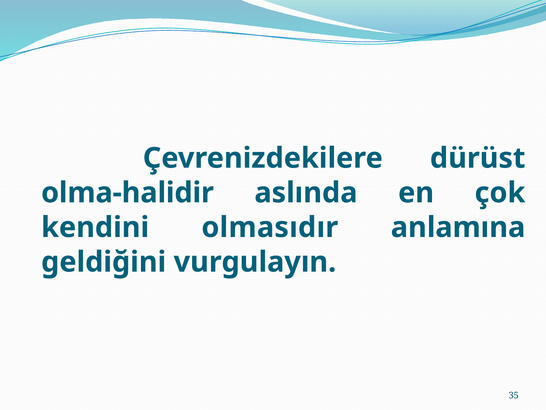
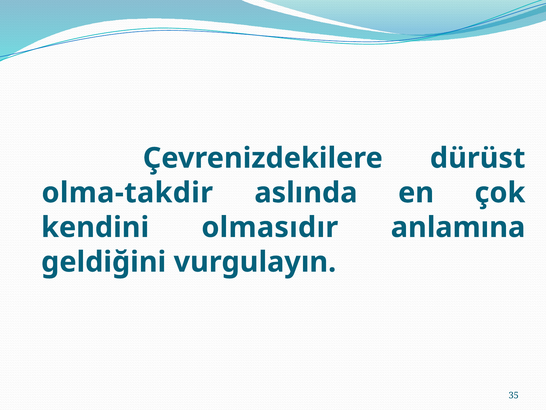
olma-halidir: olma-halidir -> olma-takdir
